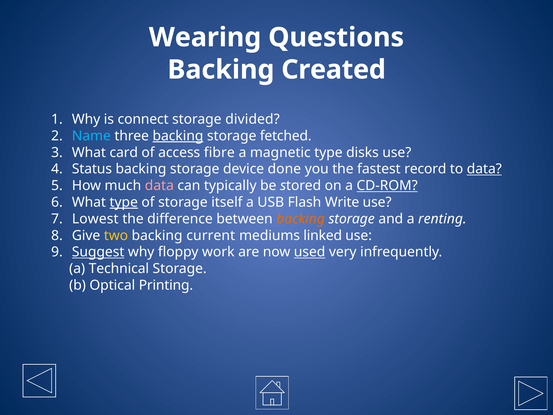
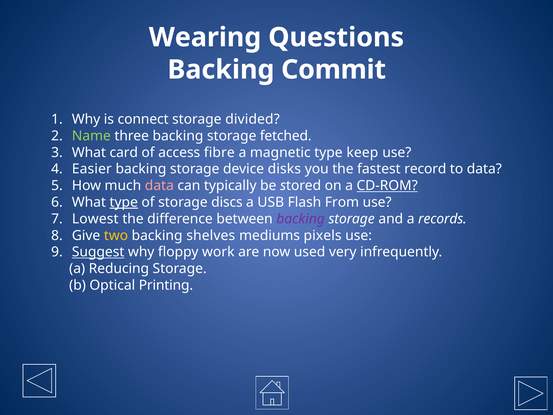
Created: Created -> Commit
Name colour: light blue -> light green
backing at (178, 136) underline: present -> none
disks: disks -> keep
Status: Status -> Easier
done: done -> disks
data at (484, 169) underline: present -> none
itself: itself -> discs
Write: Write -> From
backing at (301, 219) colour: orange -> purple
renting: renting -> records
current: current -> shelves
linked: linked -> pixels
used underline: present -> none
Technical: Technical -> Reducing
